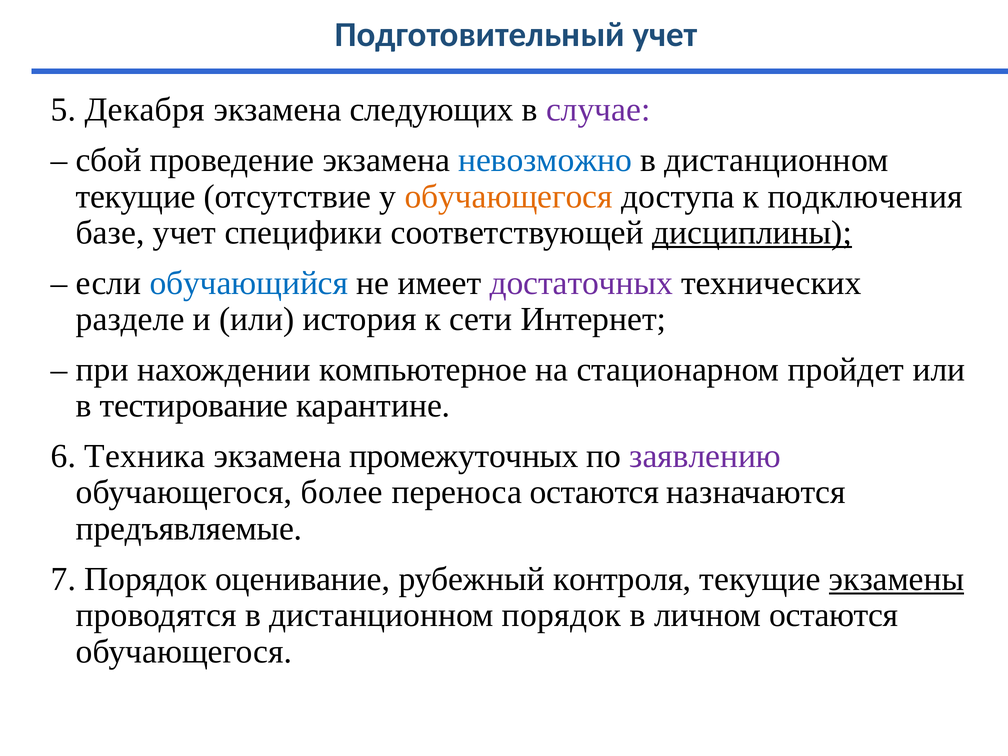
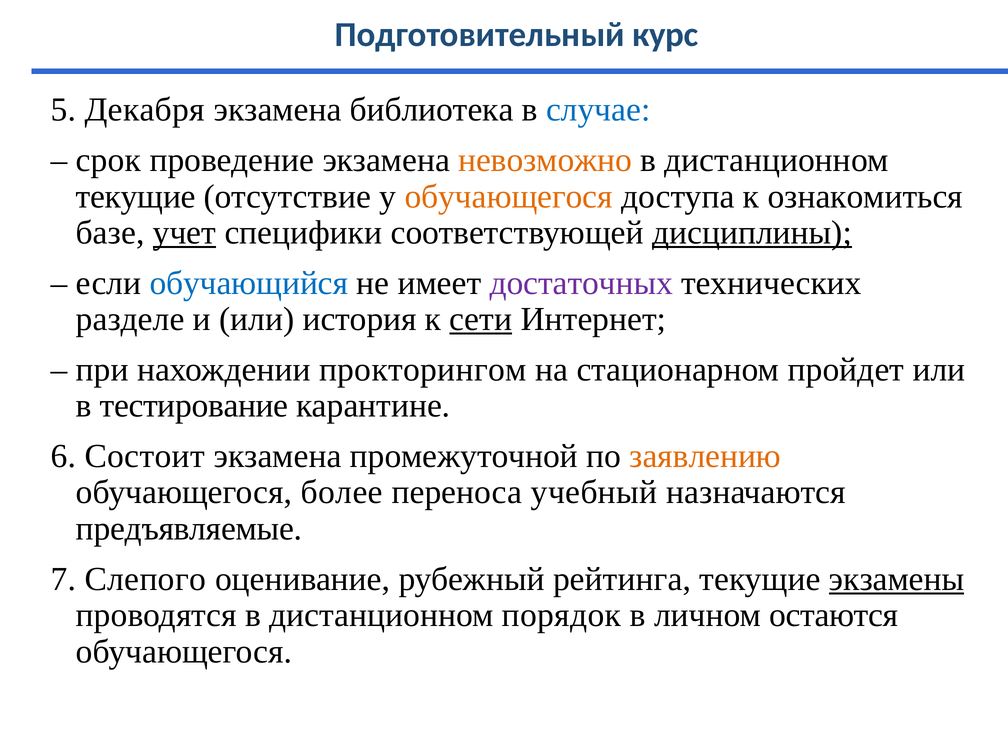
Подготовительный учет: учет -> курс
следующих: следующих -> библиотека
случае colour: purple -> blue
сбой: сбой -> срок
невозможно colour: blue -> orange
подключения: подключения -> ознакомиться
учет at (184, 233) underline: none -> present
сети underline: none -> present
компьютерное: компьютерное -> прокторингом
Техника: Техника -> Состоит
промежуточных: промежуточных -> промежуточной
заявлению colour: purple -> orange
переноса остаются: остаются -> учебный
7 Порядок: Порядок -> Слепого
контроля: контроля -> рейтинга
